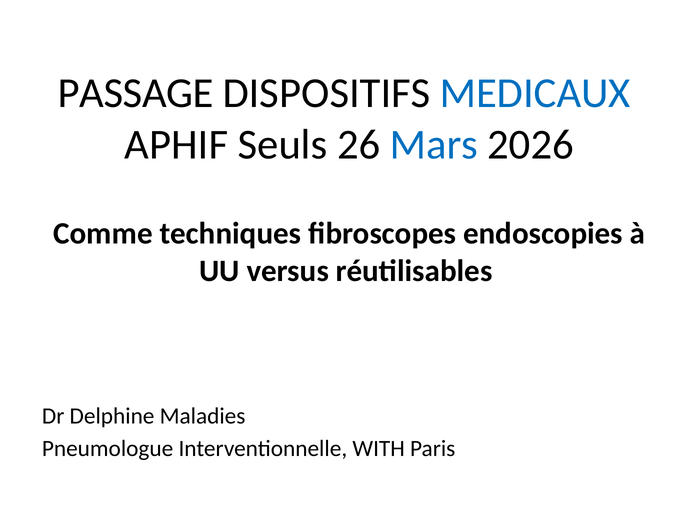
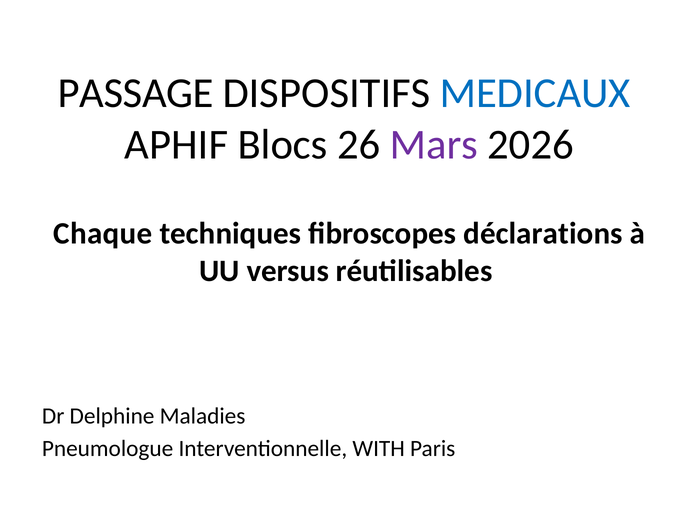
Seuls: Seuls -> Blocs
Mars colour: blue -> purple
Comme: Comme -> Chaque
endoscopies: endoscopies -> déclarations
